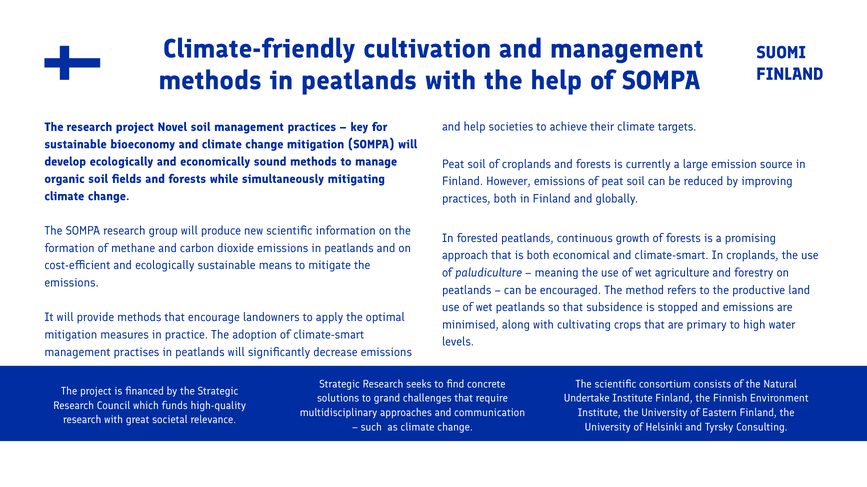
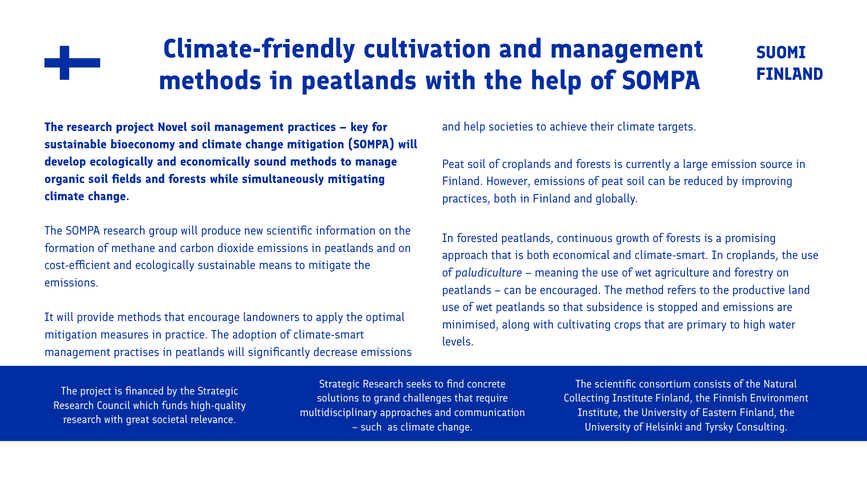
Undertake: Undertake -> Collecting
